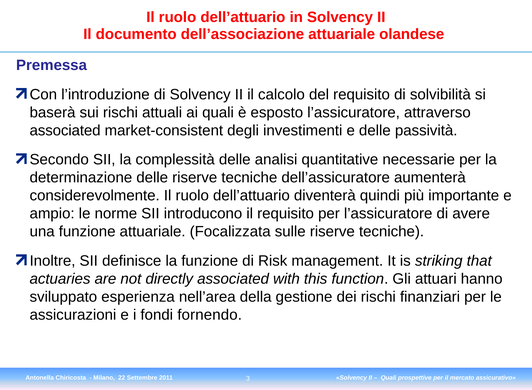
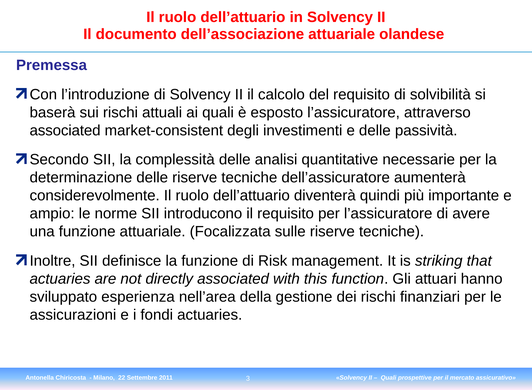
fondi fornendo: fornendo -> actuaries
